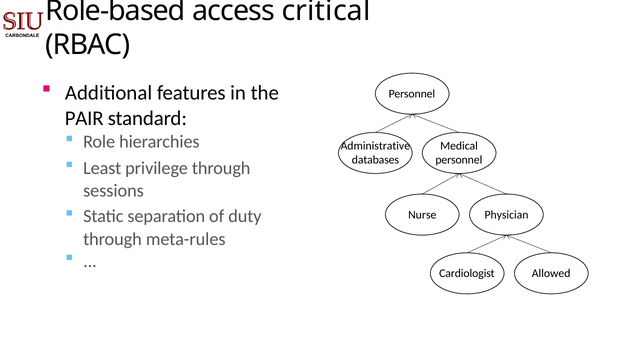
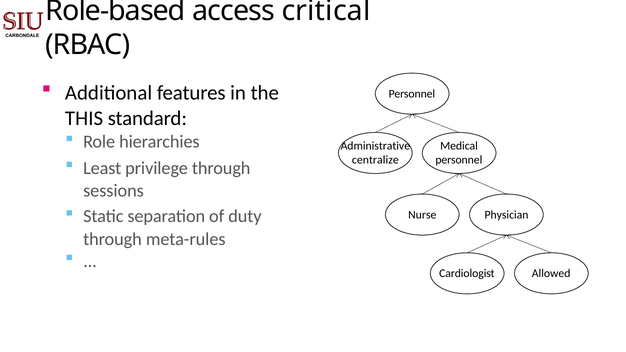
PAIR: PAIR -> THIS
databases: databases -> centralize
